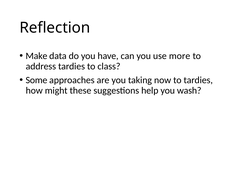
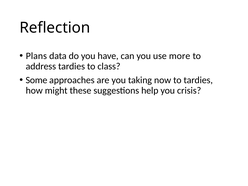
Make: Make -> Plans
wash: wash -> crisis
